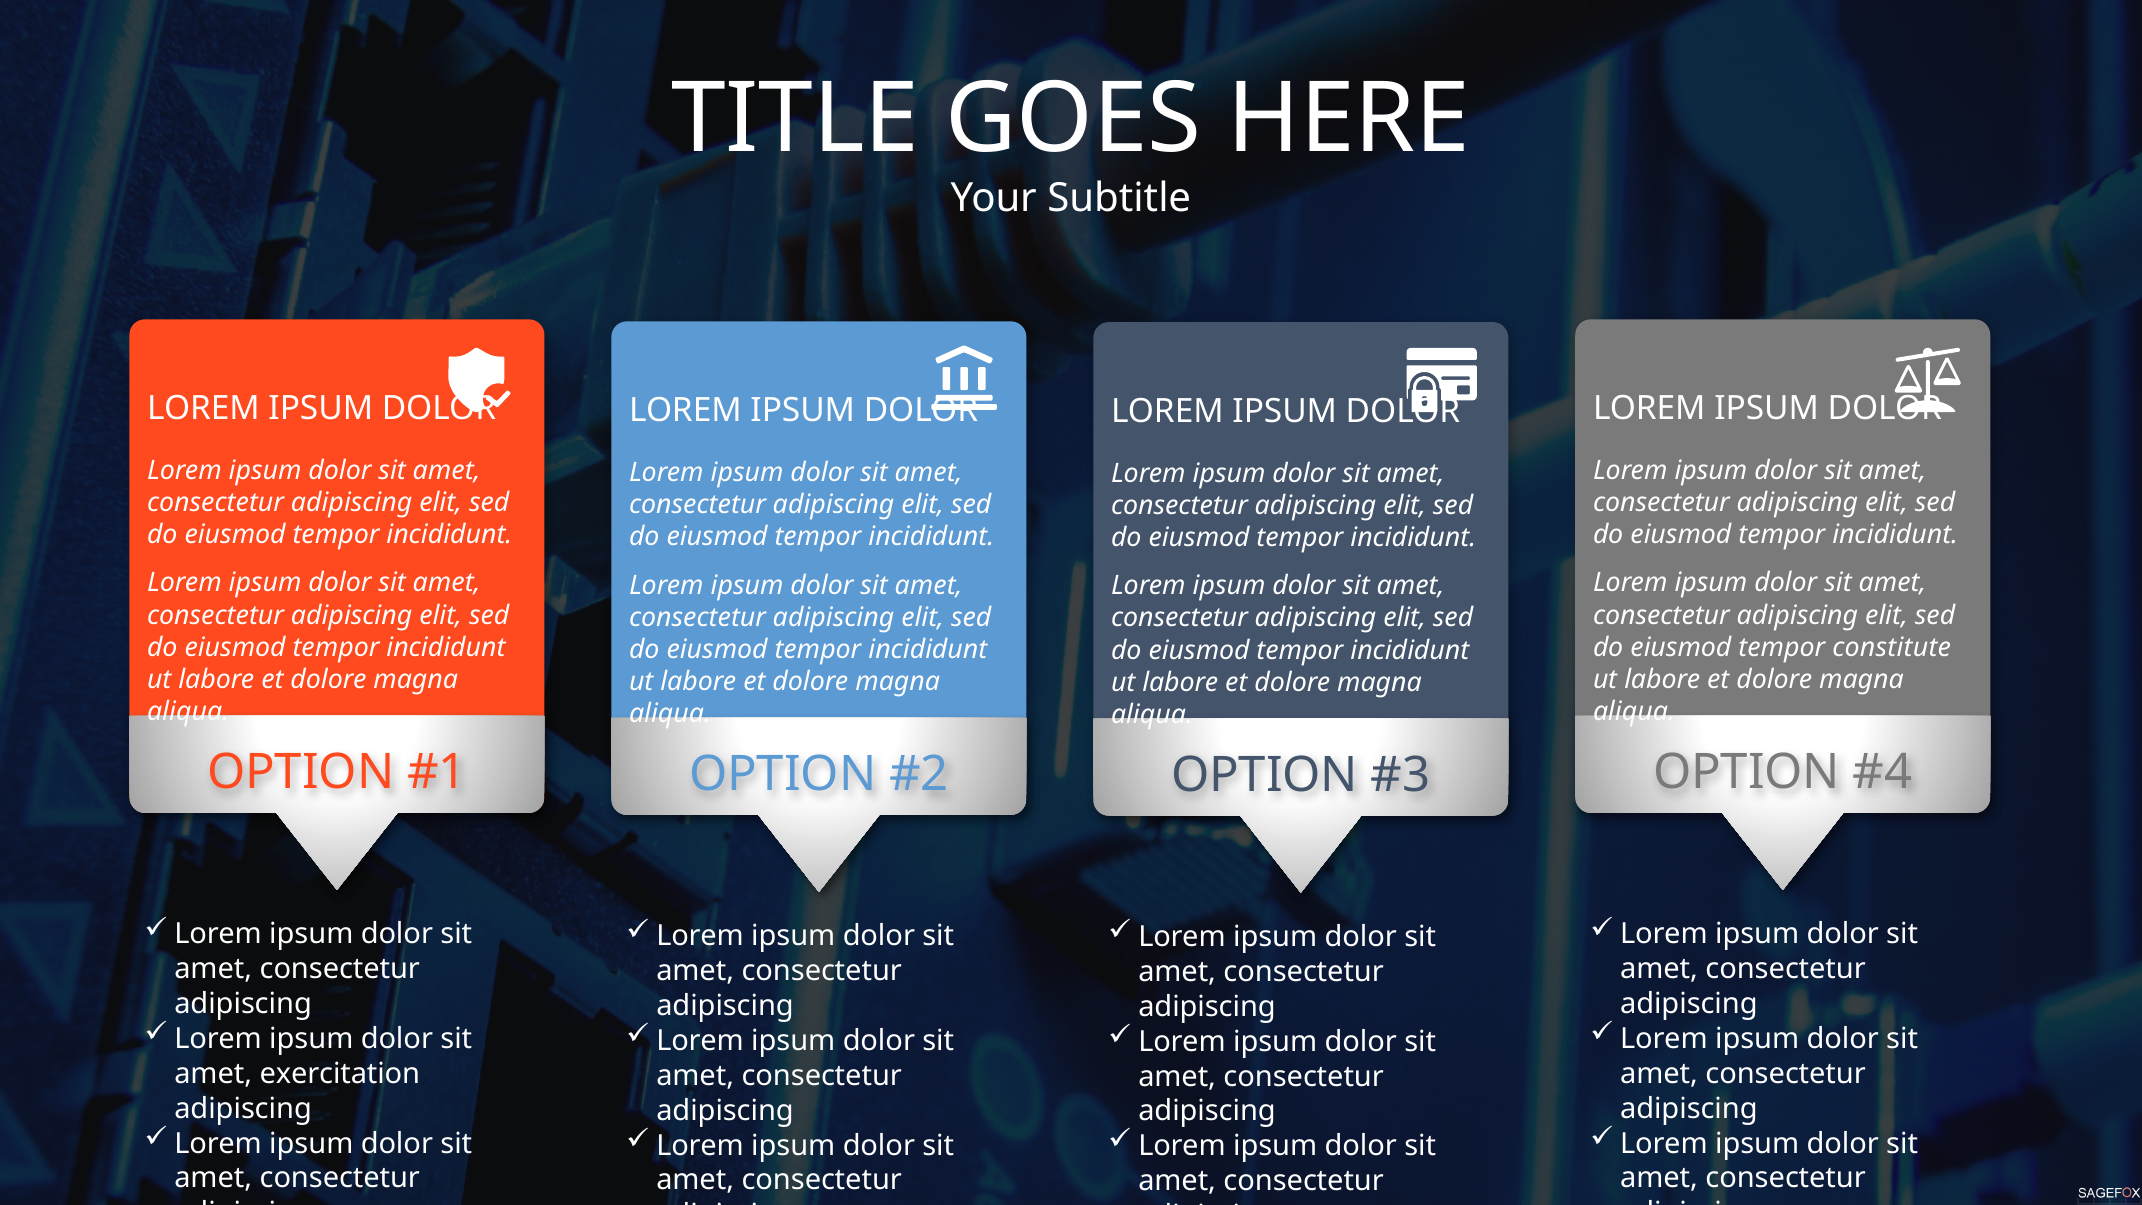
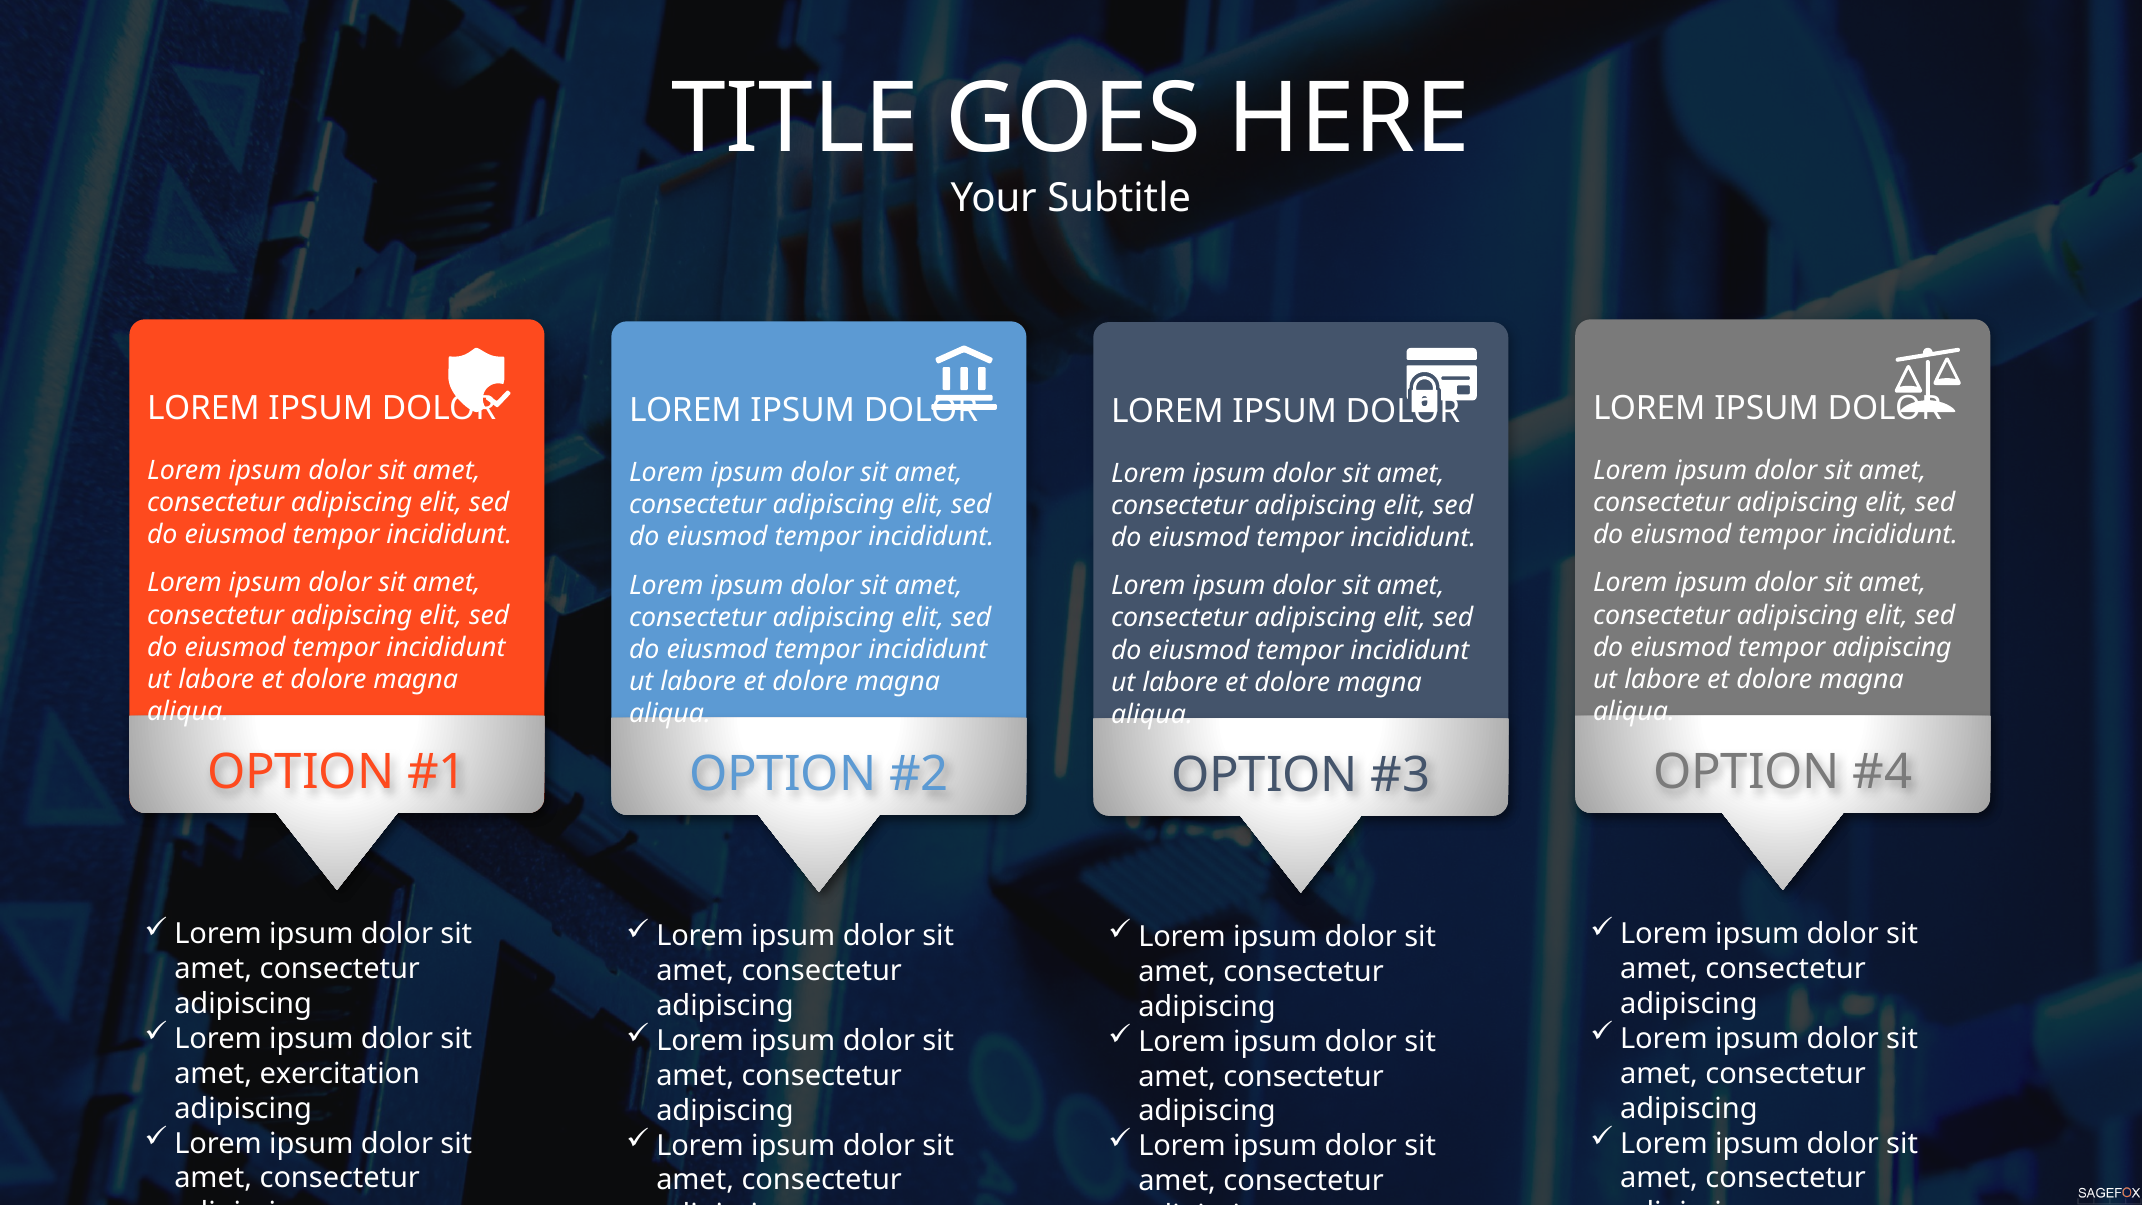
tempor constitute: constitute -> adipiscing
